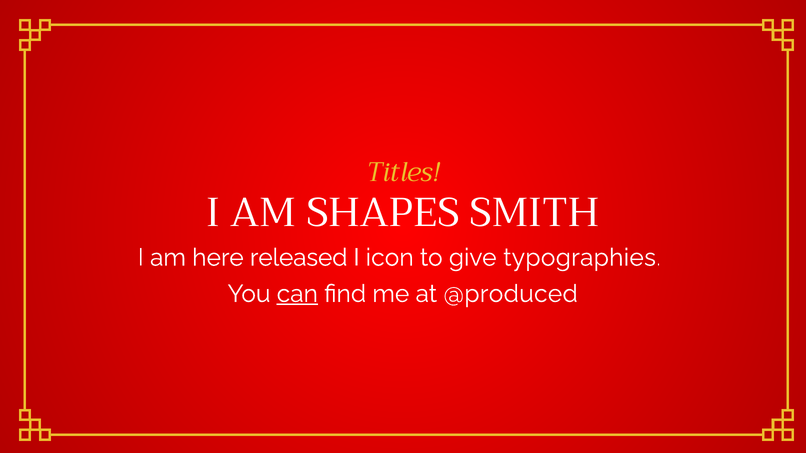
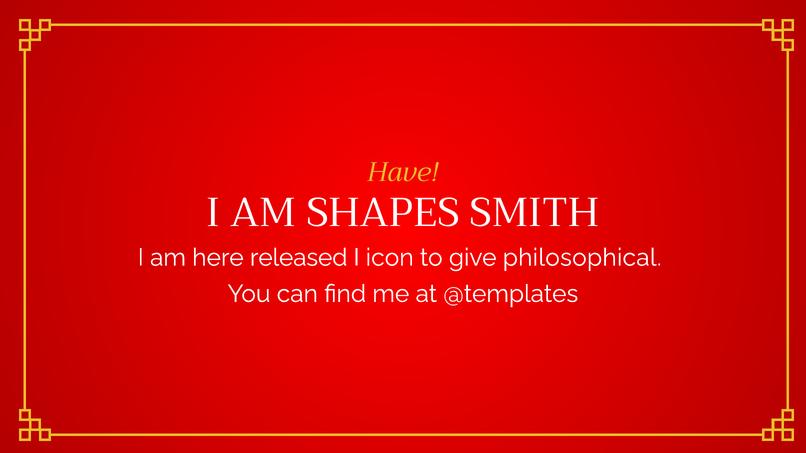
Titles: Titles -> Have
typographies: typographies -> philosophical
can underline: present -> none
@produced: @produced -> @templates
